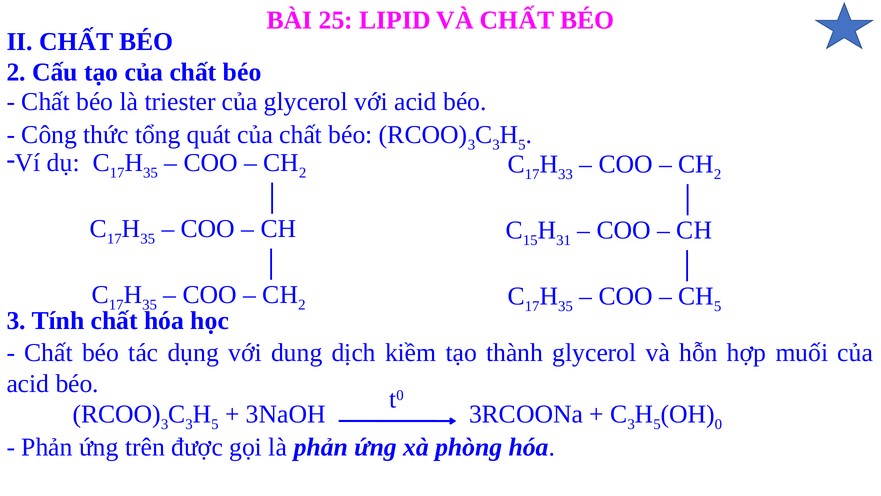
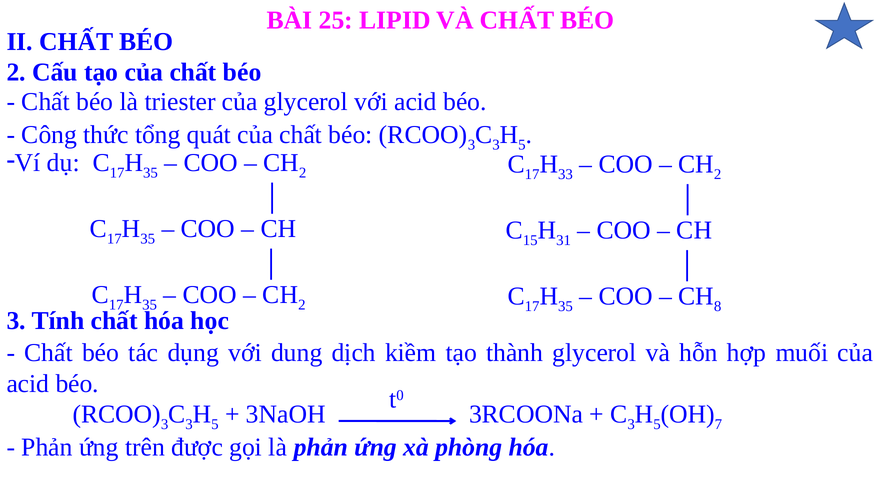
CH 5: 5 -> 8
0: 0 -> 7
